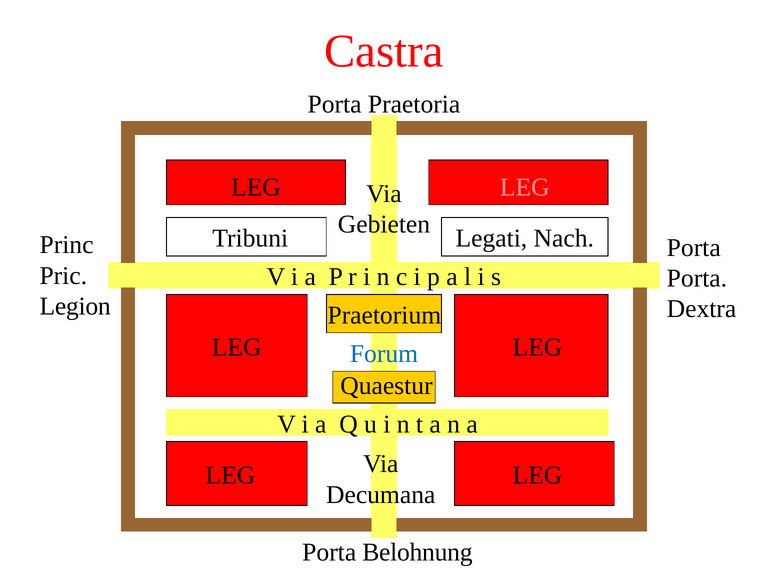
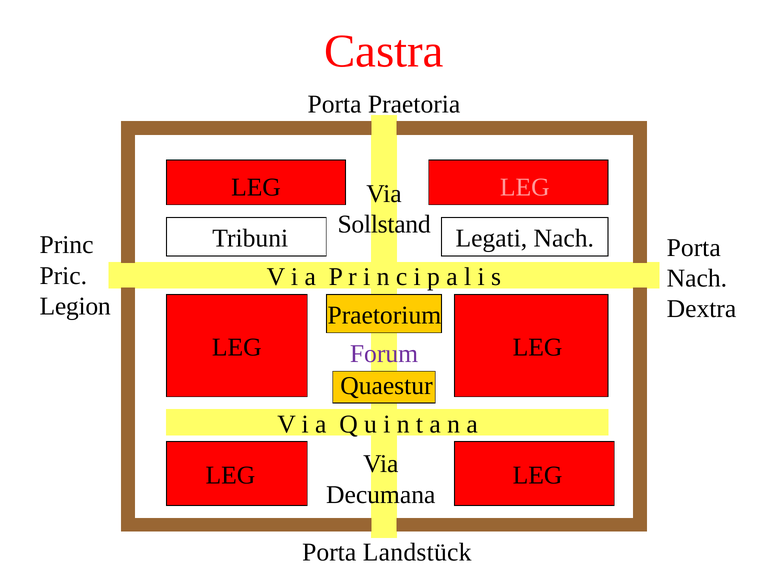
Gebieten: Gebieten -> Sollstand
Porta at (697, 278): Porta -> Nach
Forum colour: blue -> purple
Belohnung: Belohnung -> Landstück
